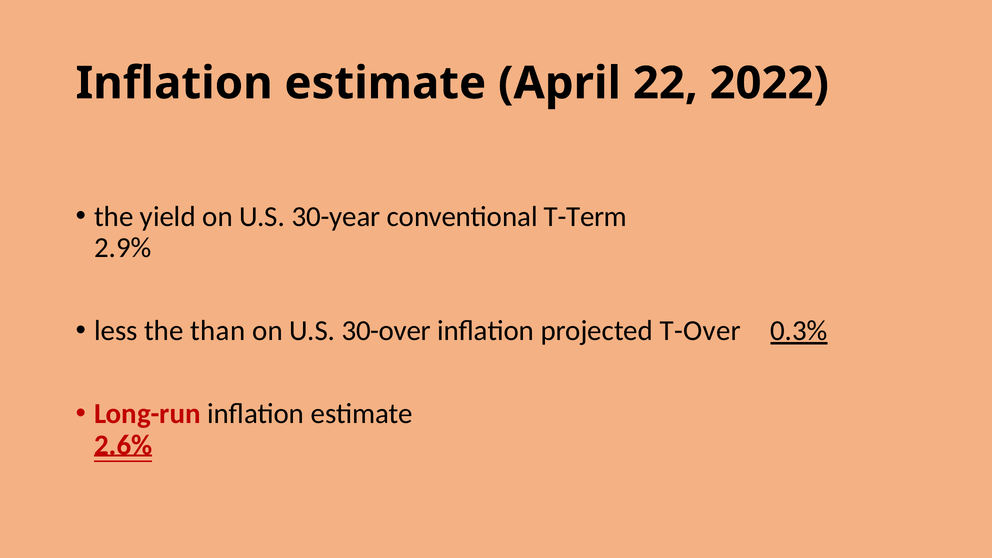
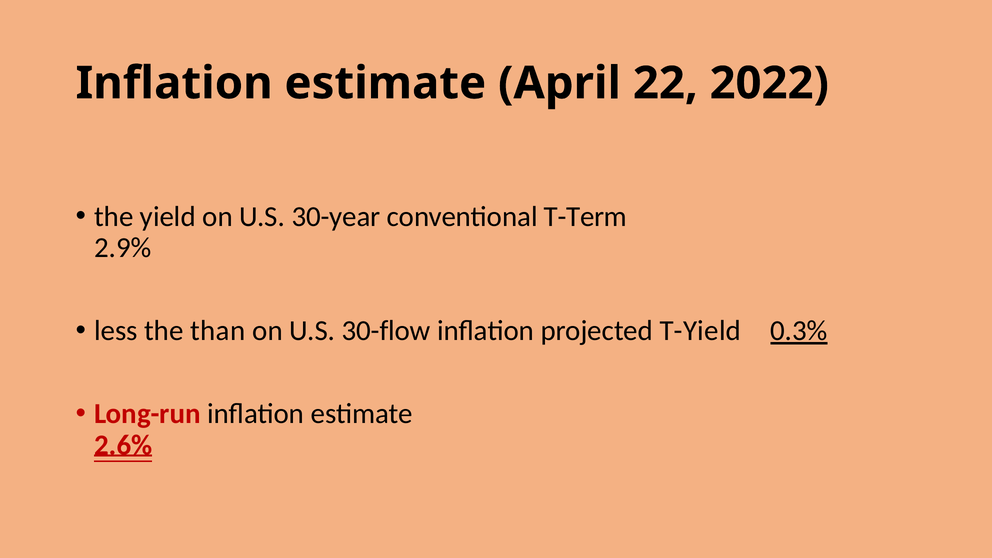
30-over: 30-over -> 30-flow
T-Over: T-Over -> T-Yield
